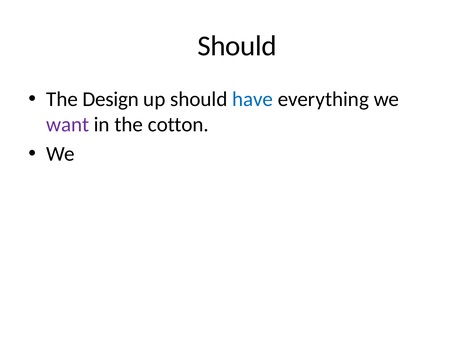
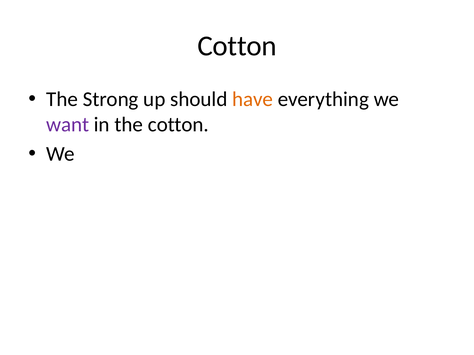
Should at (237, 46): Should -> Cotton
Design: Design -> Strong
have colour: blue -> orange
